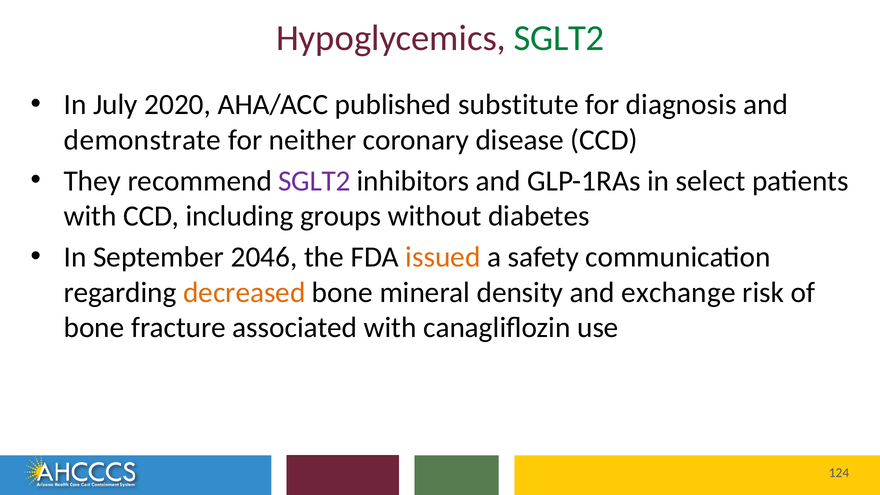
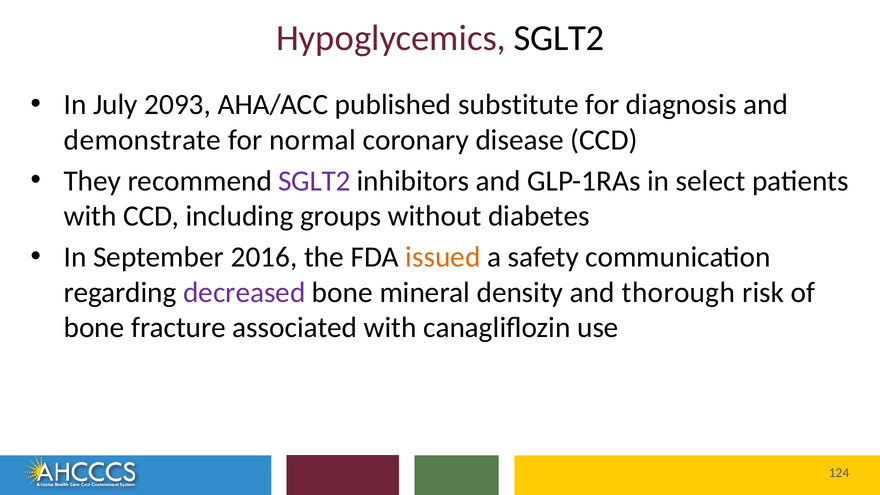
SGLT2 at (559, 38) colour: green -> black
2020: 2020 -> 2093
neither: neither -> normal
2046: 2046 -> 2016
decreased colour: orange -> purple
exchange: exchange -> thorough
